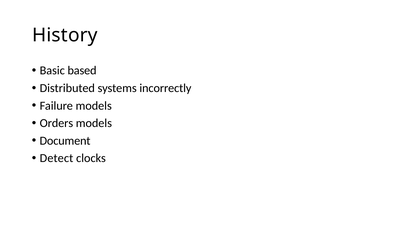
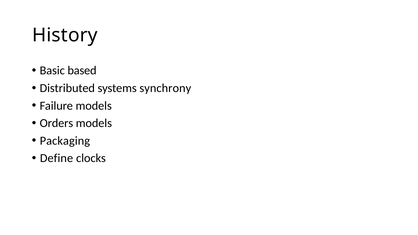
incorrectly: incorrectly -> synchrony
Document: Document -> Packaging
Detect: Detect -> Define
